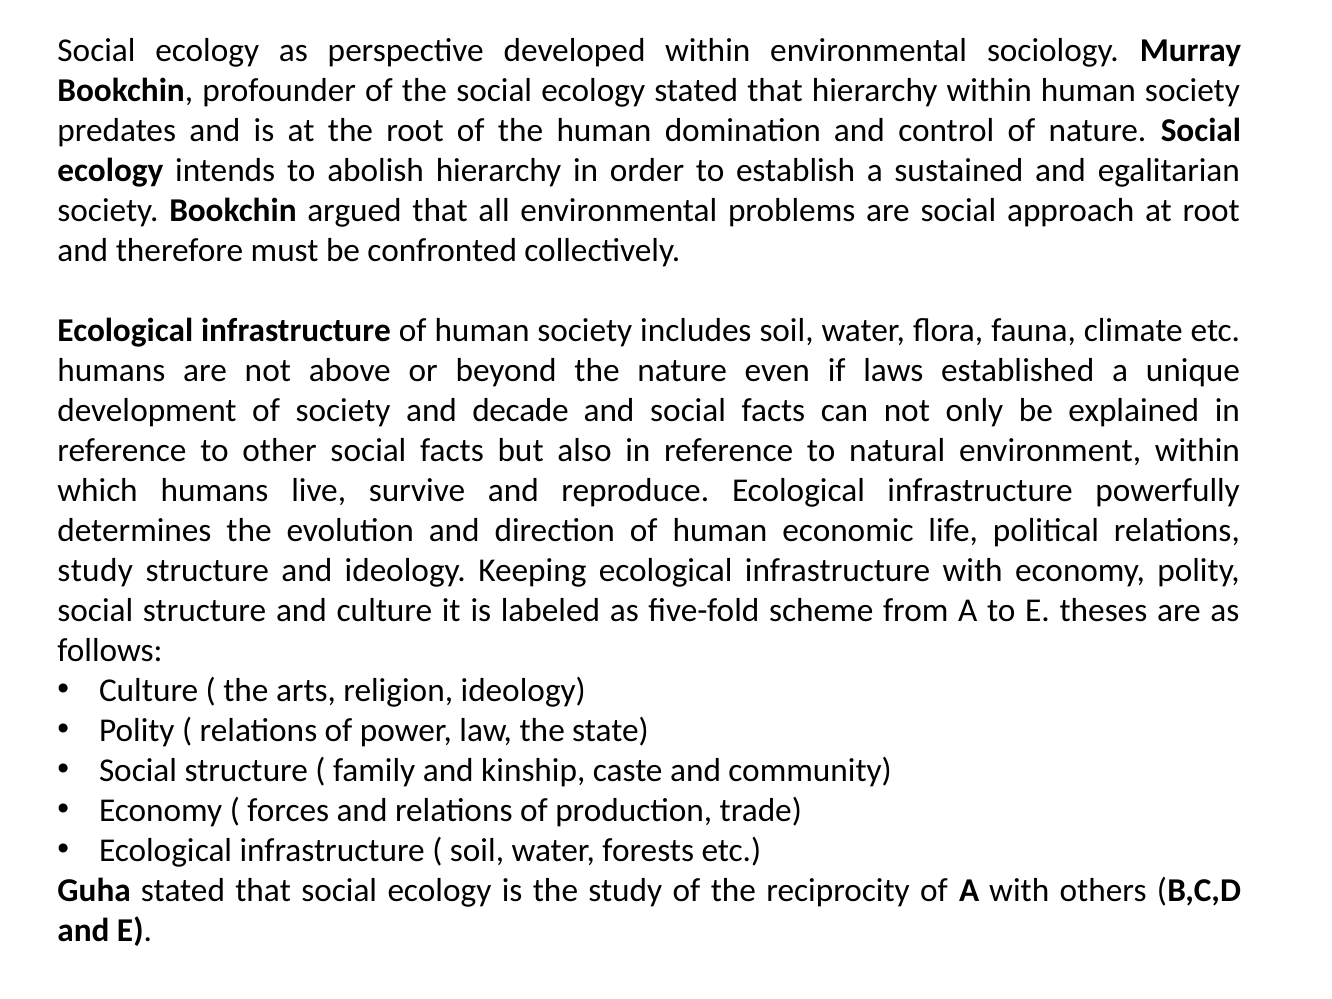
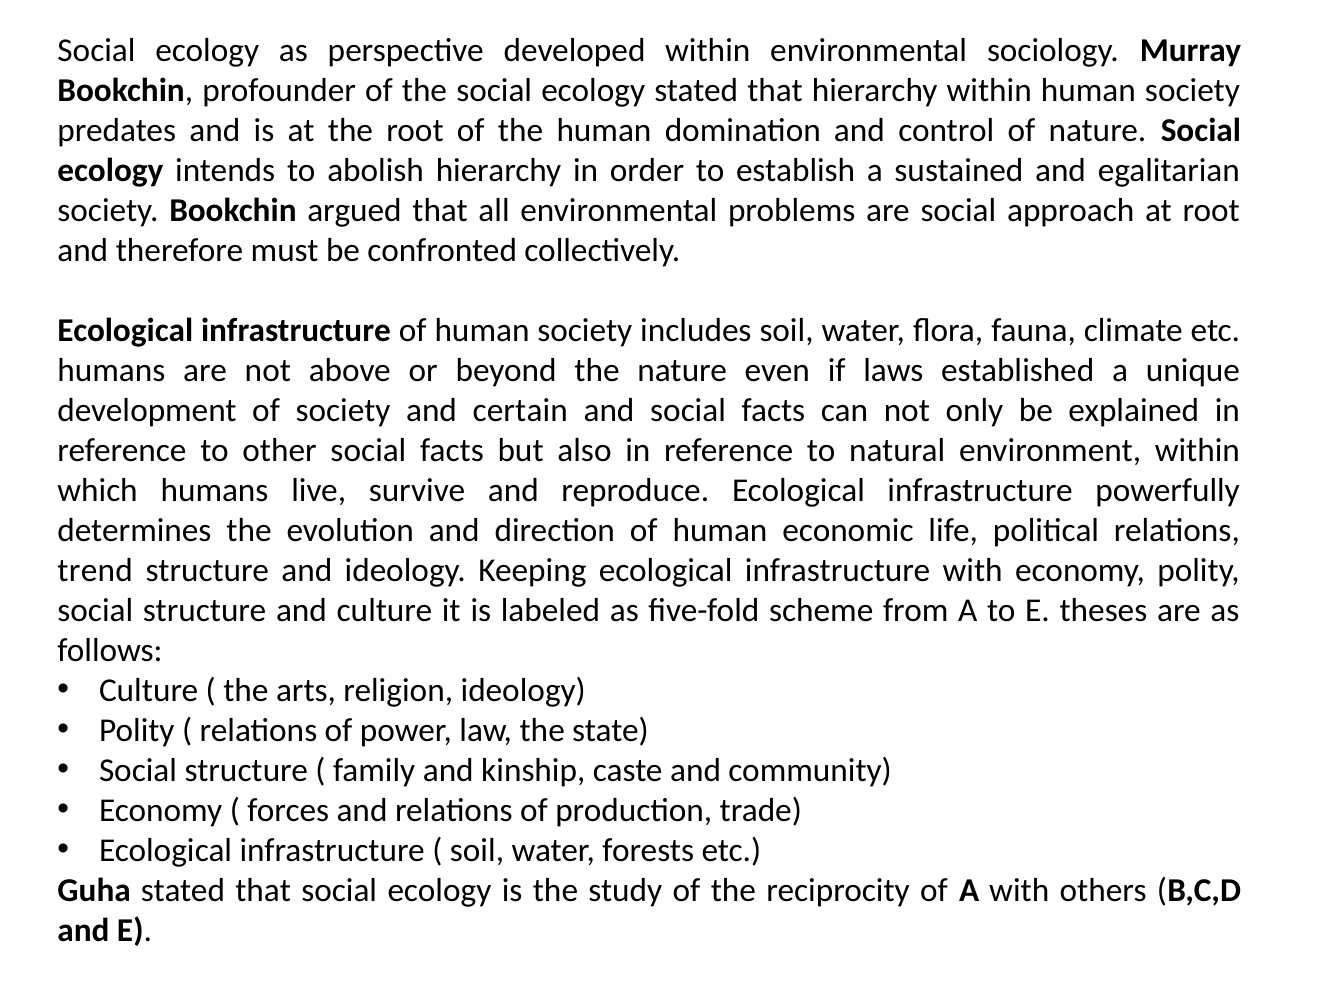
decade: decade -> certain
study at (95, 570): study -> trend
